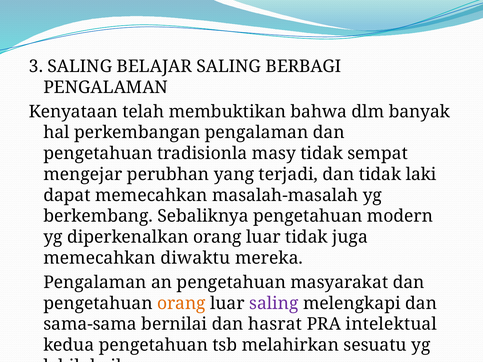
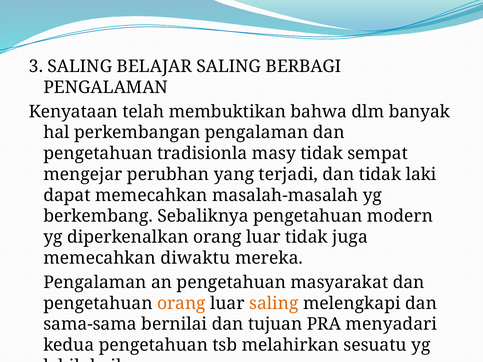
saling at (274, 303) colour: purple -> orange
hasrat: hasrat -> tujuan
intelektual: intelektual -> menyadari
